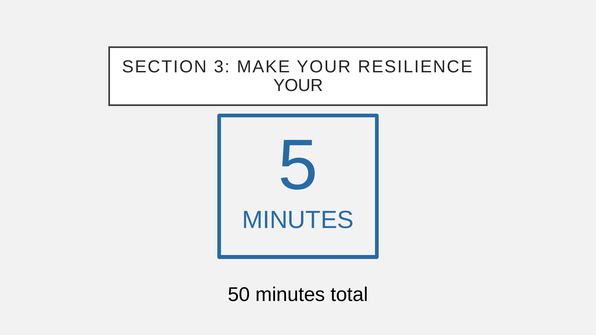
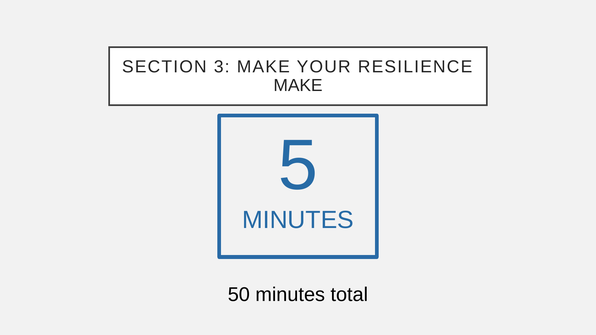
YOUR at (298, 85): YOUR -> MAKE
